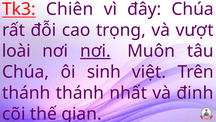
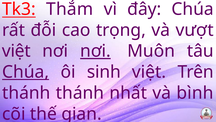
Chiên: Chiên -> Thắm
loài at (16, 51): loài -> việt
Chúa at (26, 72) underline: none -> present
đinh: đinh -> bình
